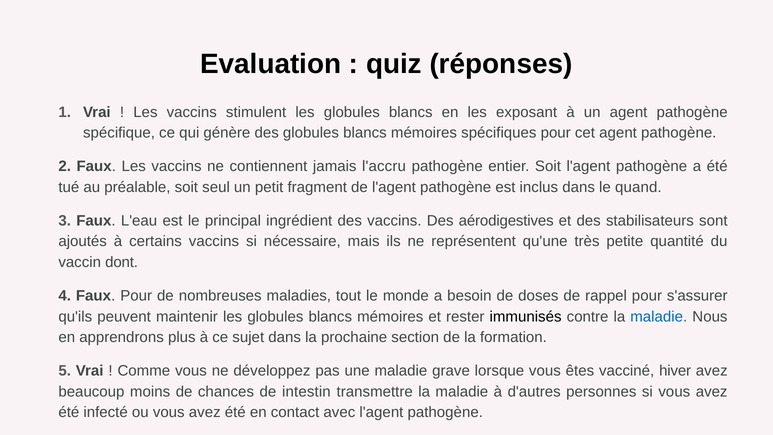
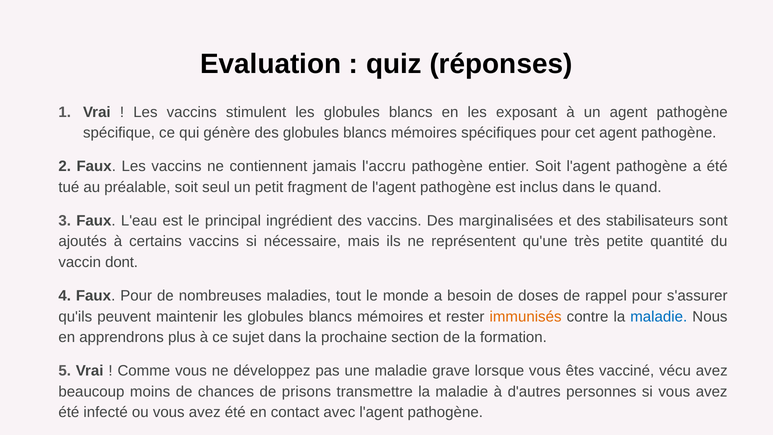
aérodigestives: aérodigestives -> marginalisées
immunisés colour: black -> orange
hiver: hiver -> vécu
intestin: intestin -> prisons
